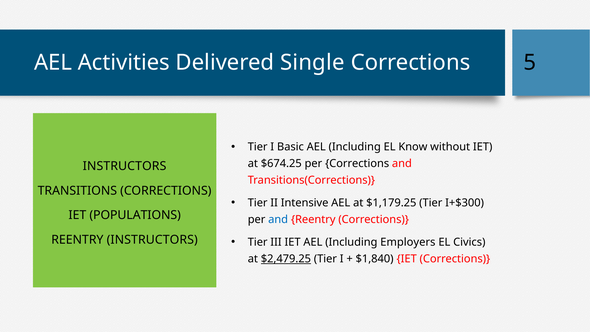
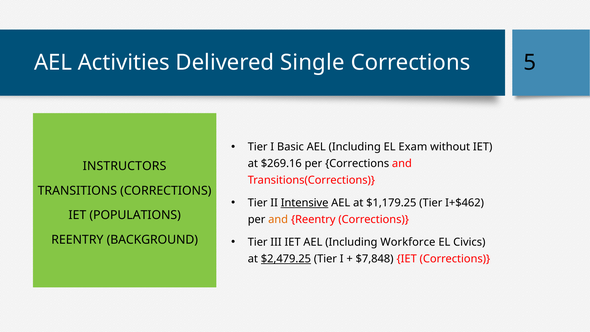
Know: Know -> Exam
$674.25: $674.25 -> $269.16
Intensive underline: none -> present
I+$300: I+$300 -> I+$462
and at (278, 219) colour: blue -> orange
REENTRY INSTRUCTORS: INSTRUCTORS -> BACKGROUND
Employers: Employers -> Workforce
$1,840: $1,840 -> $7,848
